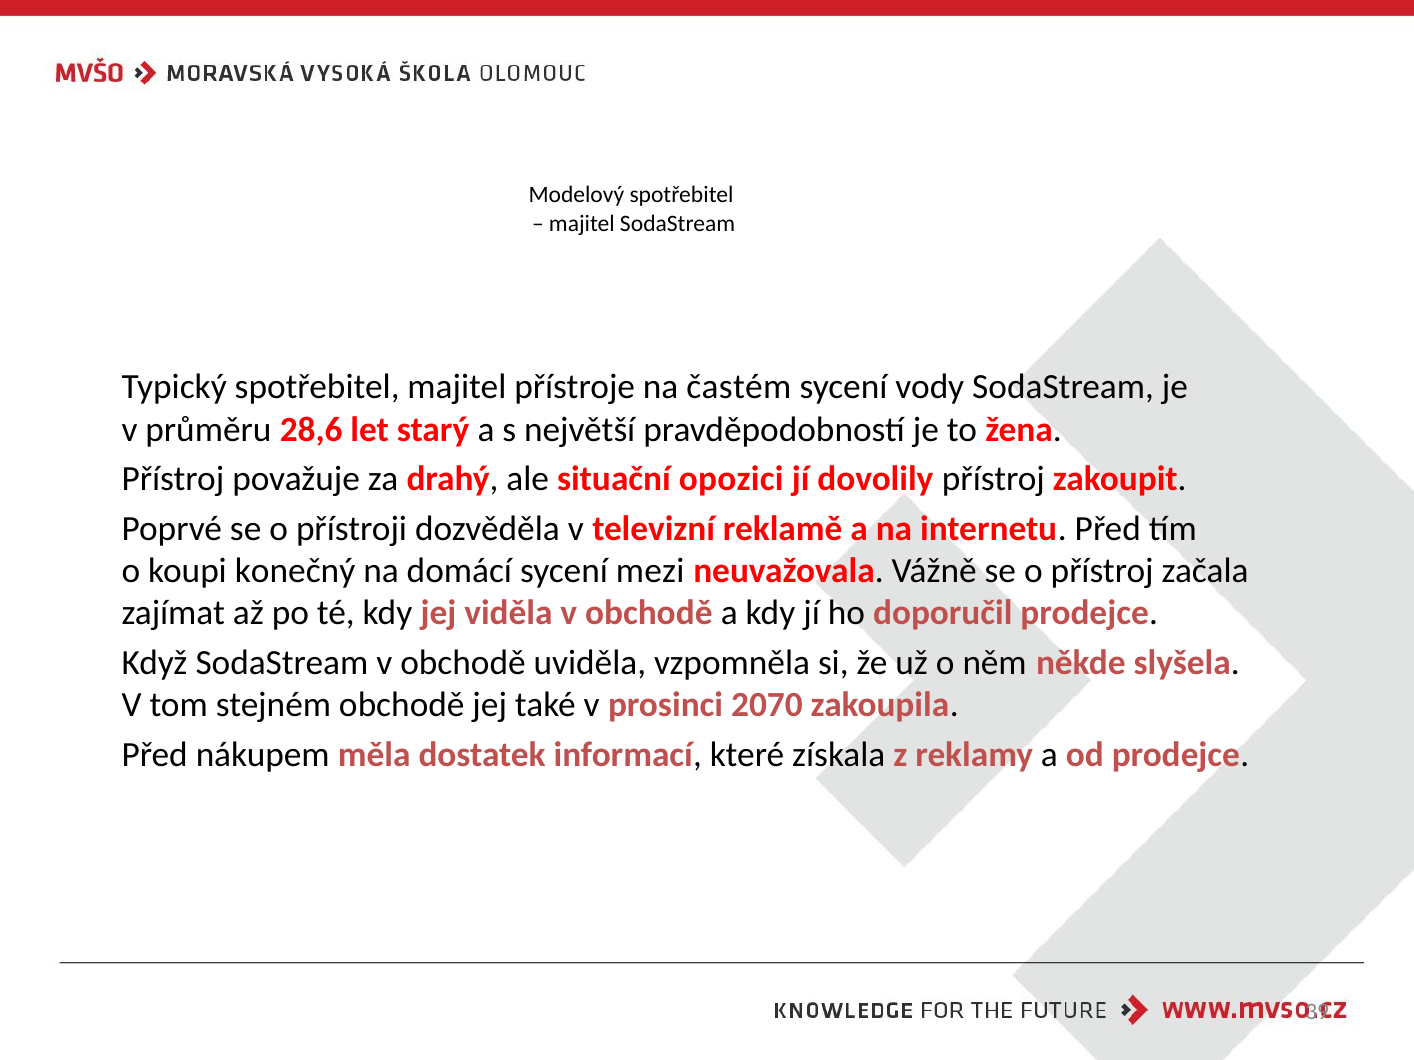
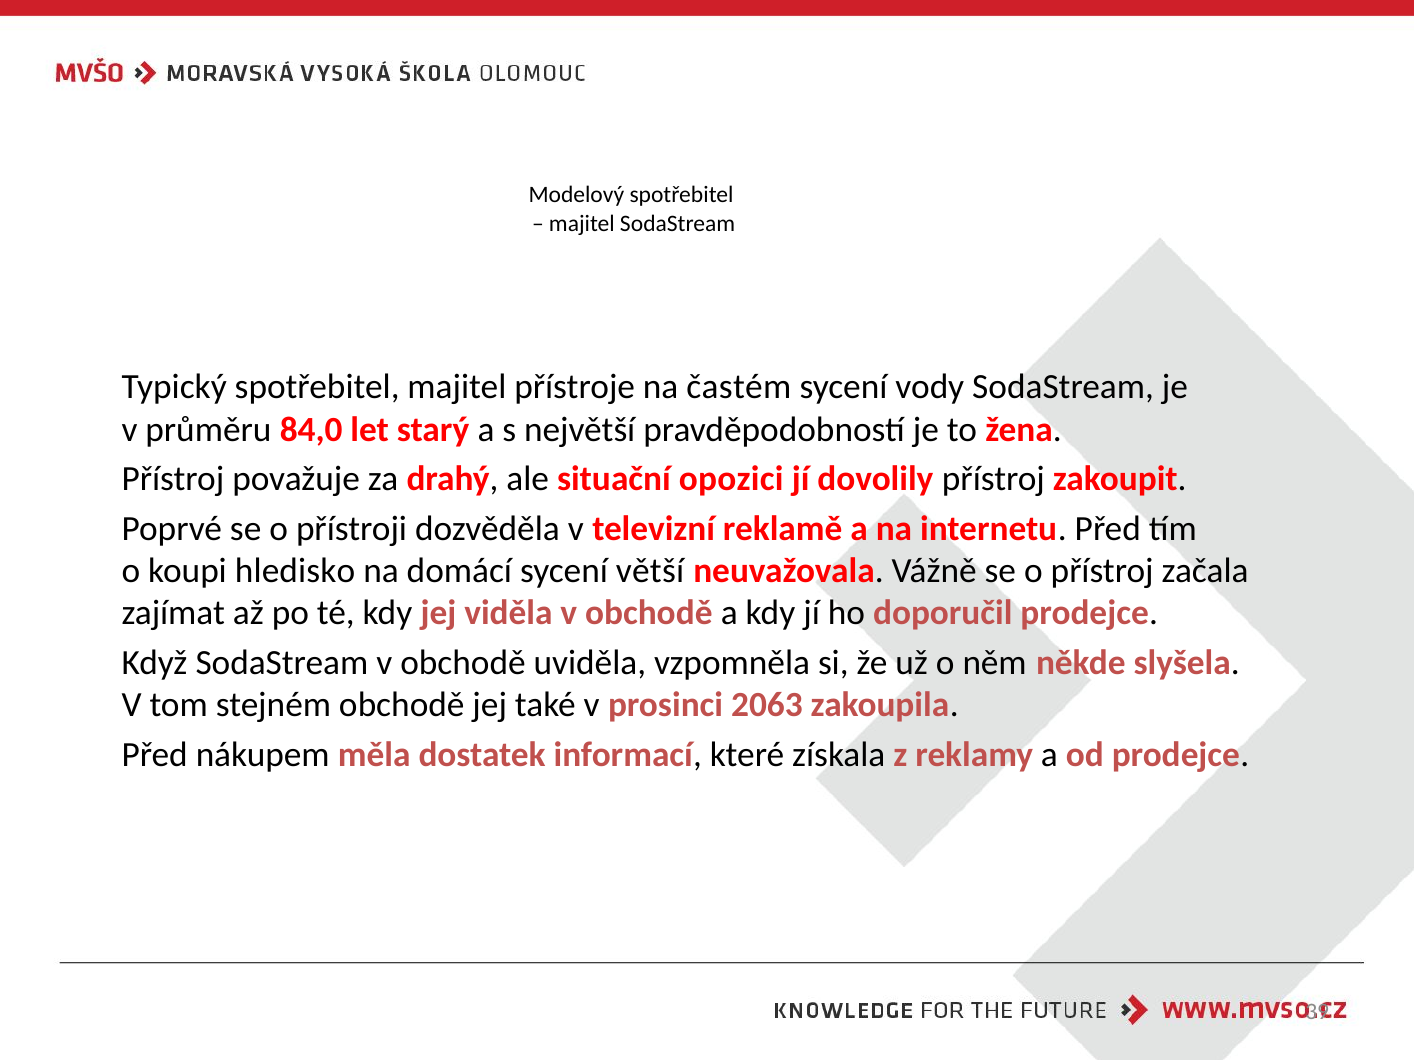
28,6: 28,6 -> 84,0
konečný: konečný -> hledisko
mezi: mezi -> větší
2070: 2070 -> 2063
